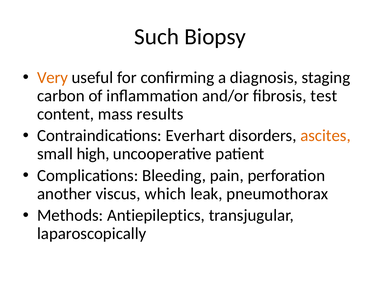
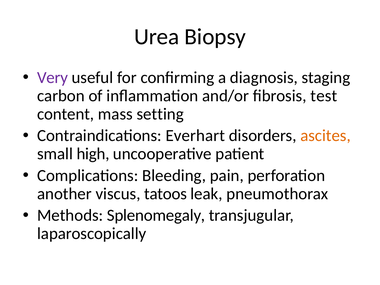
Such: Such -> Urea
Very colour: orange -> purple
results: results -> setting
which: which -> tatoos
Antiepileptics: Antiepileptics -> Splenomegaly
